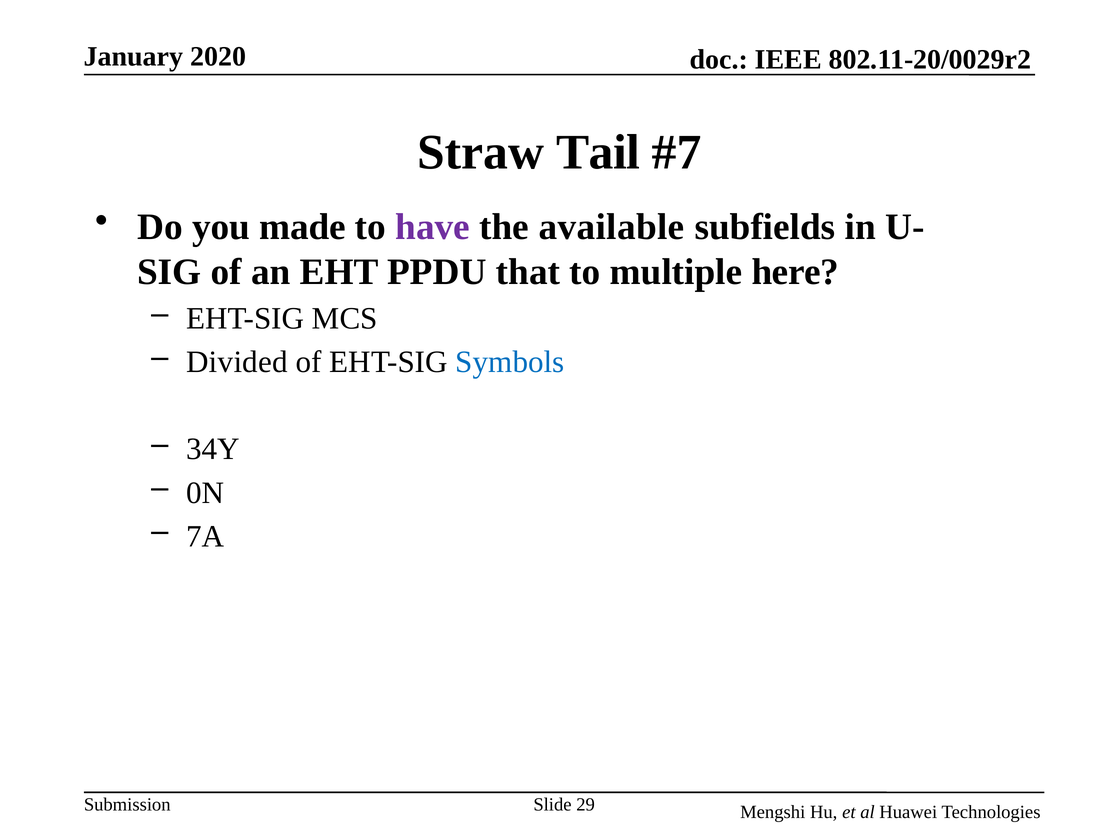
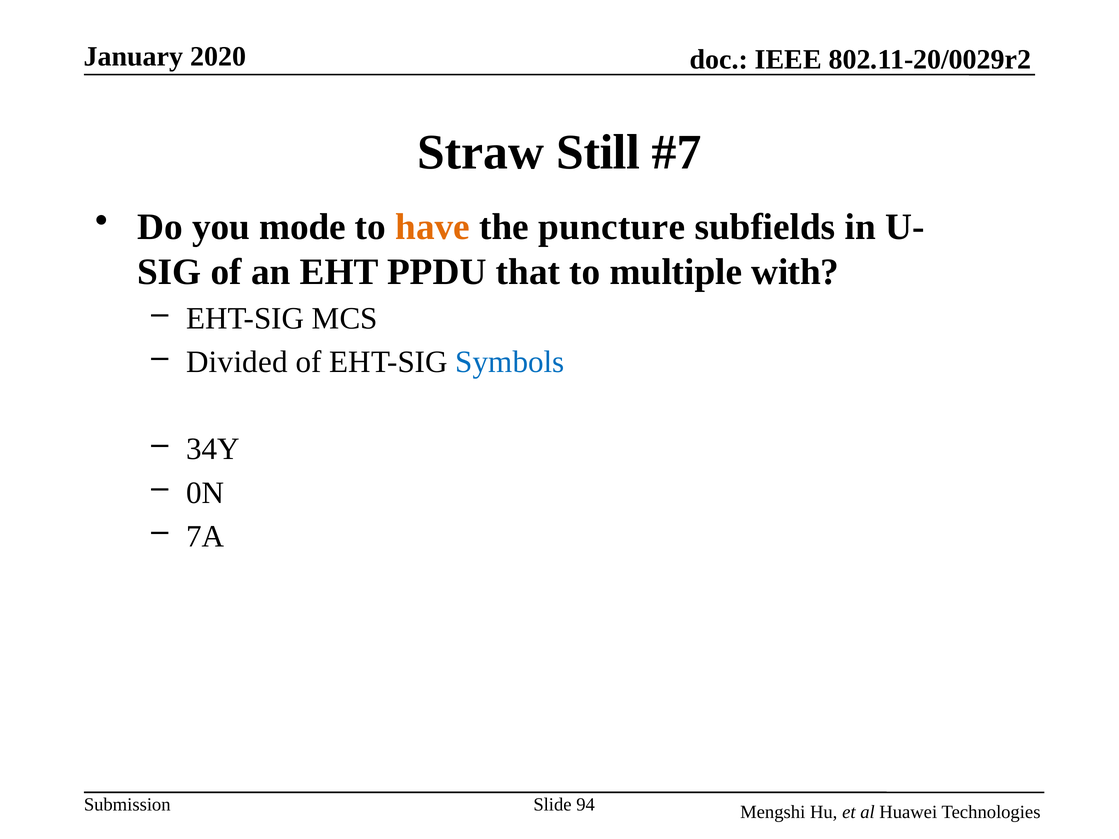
Tail: Tail -> Still
made: made -> mode
have colour: purple -> orange
available: available -> puncture
here: here -> with
29: 29 -> 94
